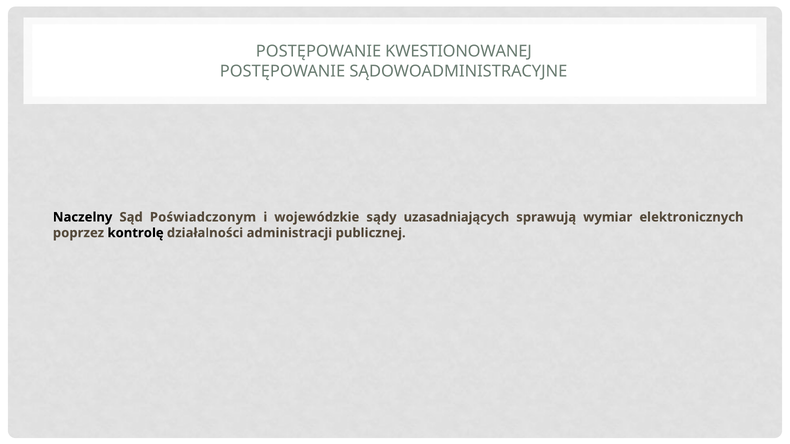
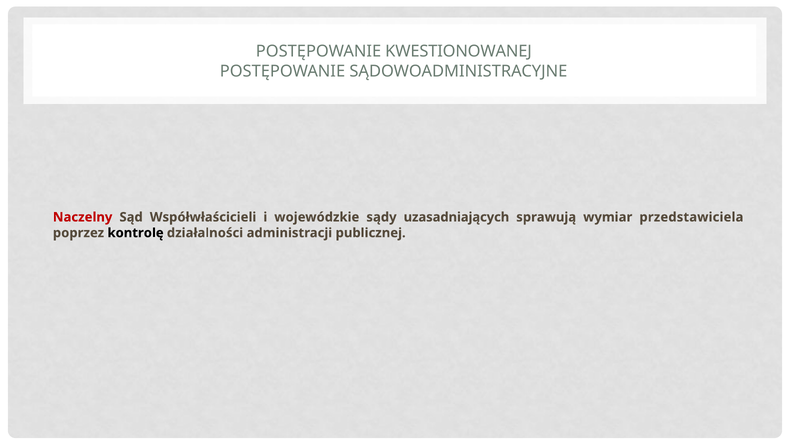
Naczelny colour: black -> red
Poświadczonym: Poświadczonym -> Współwłaścicieli
elektronicznych: elektronicznych -> przedstawiciela
